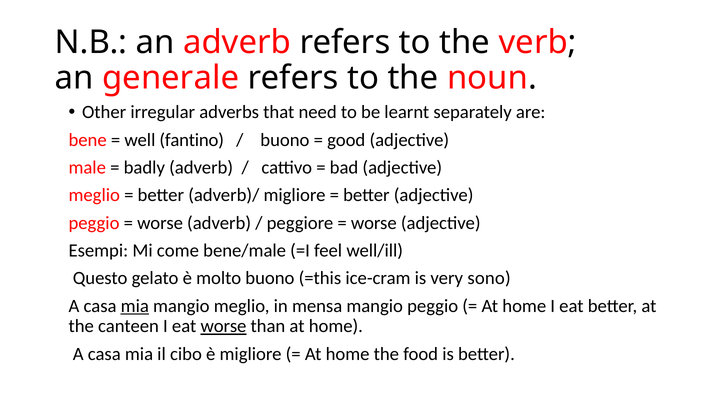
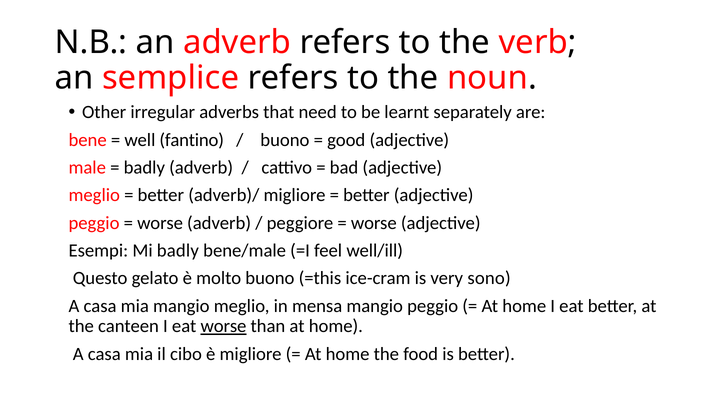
generale: generale -> semplice
Mi come: come -> badly
mia at (135, 306) underline: present -> none
